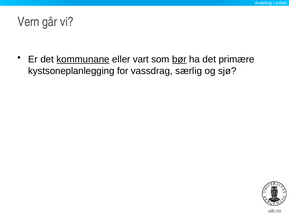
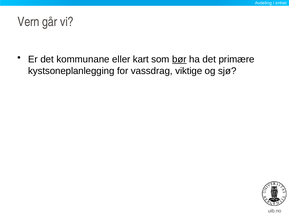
kommunane underline: present -> none
vart: vart -> kart
særlig: særlig -> viktige
